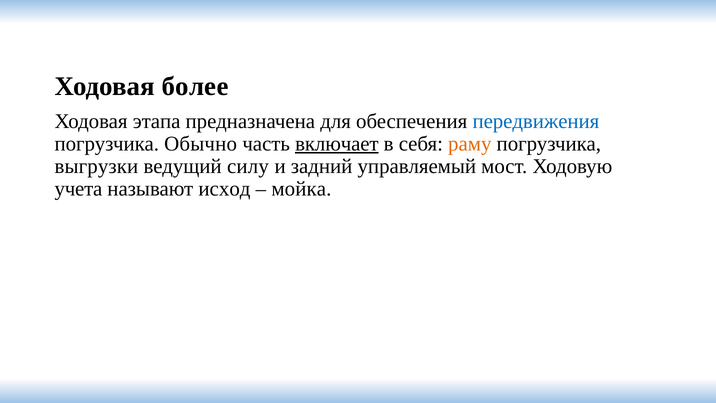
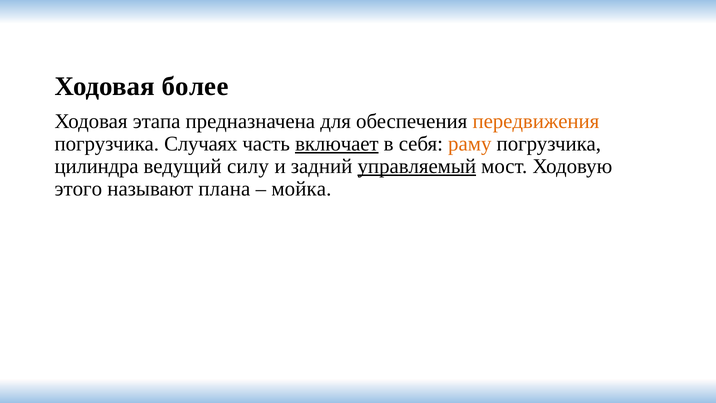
передвижения colour: blue -> orange
Обычно: Обычно -> Случаях
выгрузки: выгрузки -> цилиндра
управляемый underline: none -> present
учета: учета -> этого
исход: исход -> плана
